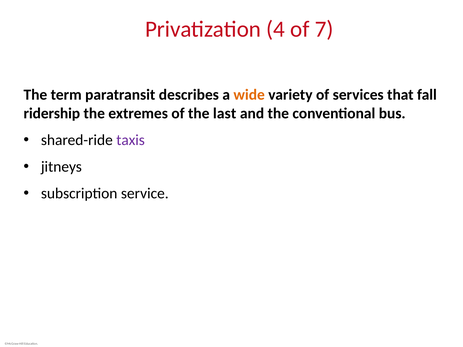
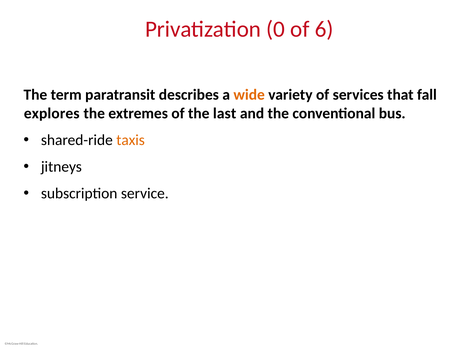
4: 4 -> 0
7: 7 -> 6
ridership: ridership -> explores
taxis colour: purple -> orange
